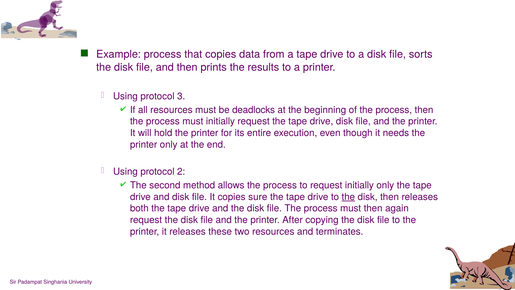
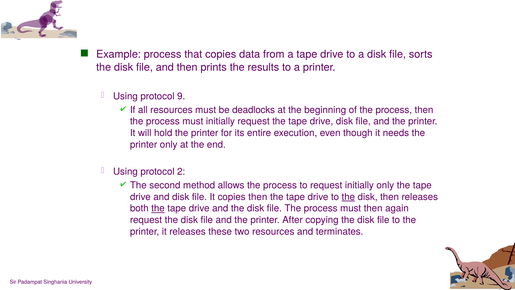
3: 3 -> 9
copies sure: sure -> then
the at (158, 208) underline: none -> present
